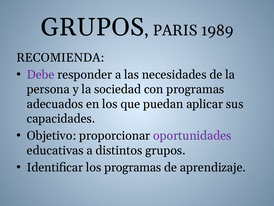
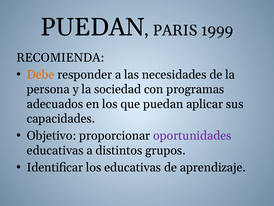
GRUPOS at (92, 27): GRUPOS -> PUEDAN
1989: 1989 -> 1999
Debe colour: purple -> orange
los programas: programas -> educativas
